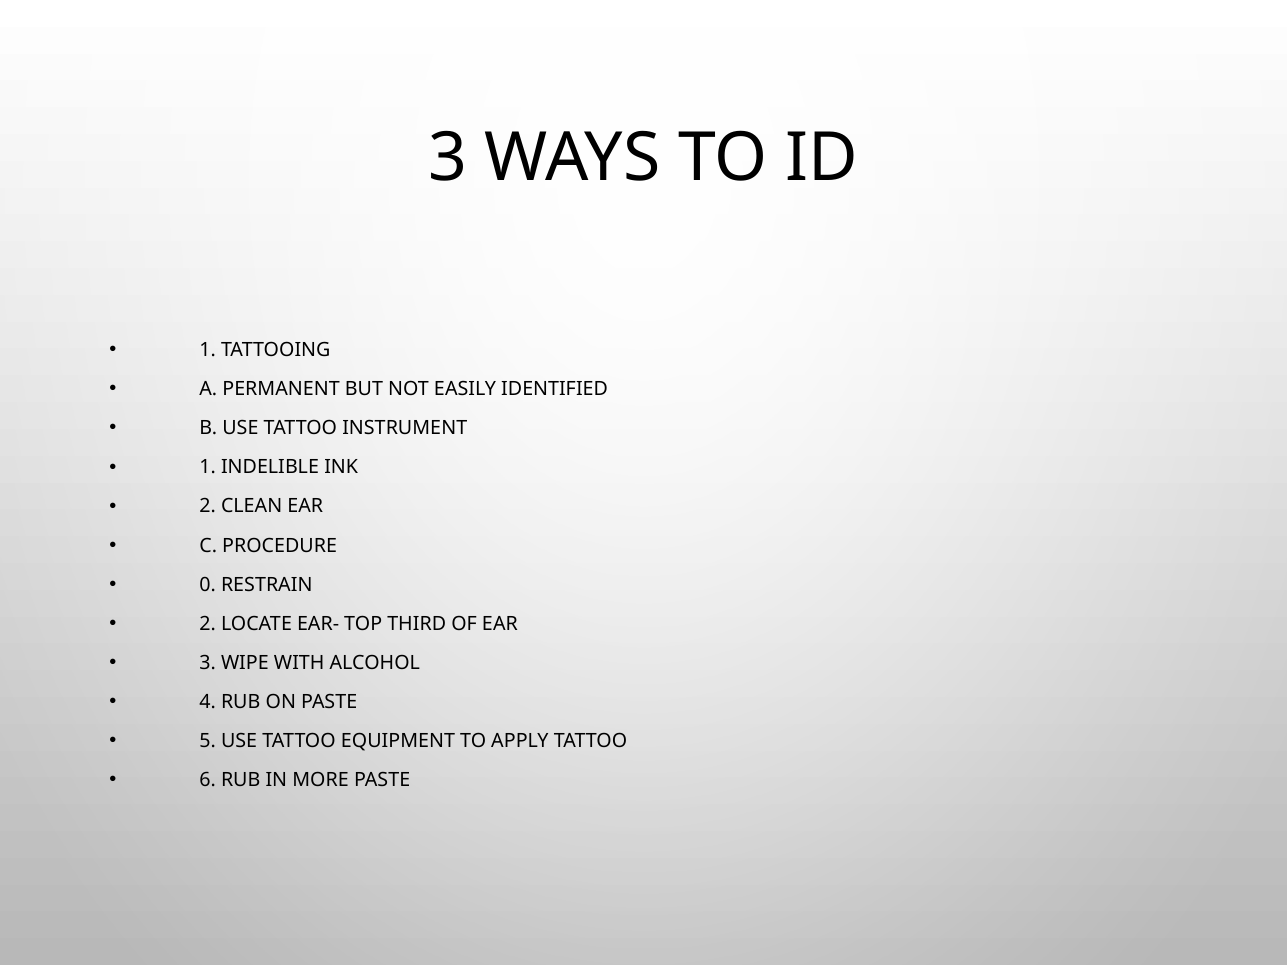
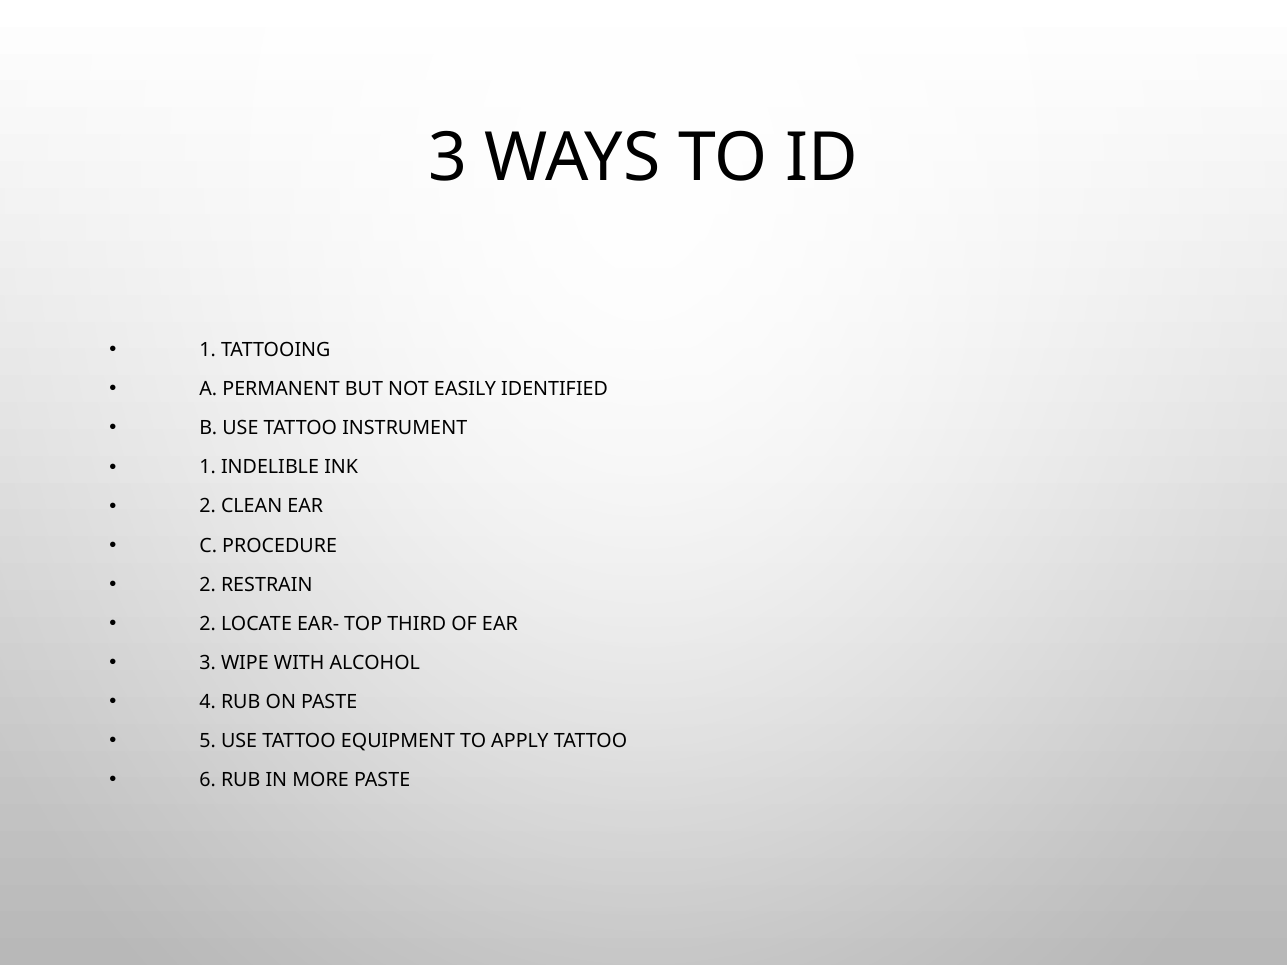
0 at (208, 585): 0 -> 2
